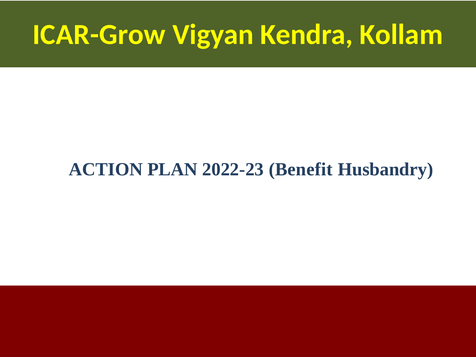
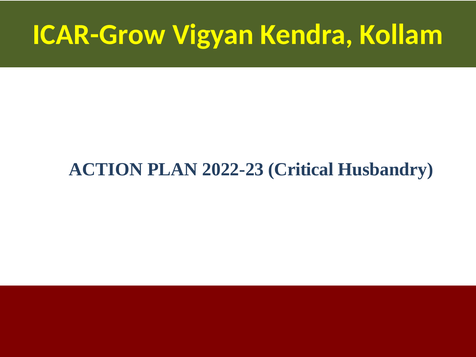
Benefit: Benefit -> Critical
